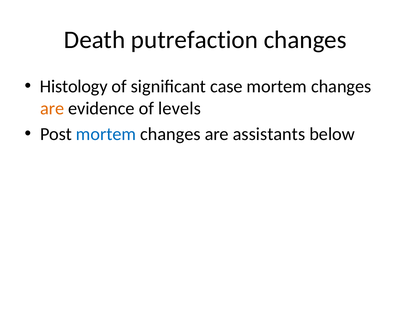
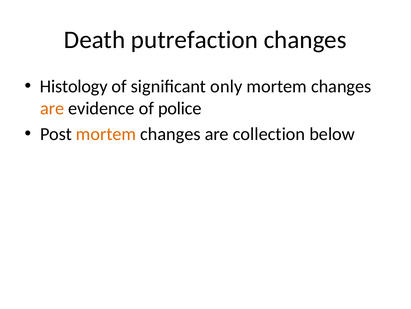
case: case -> only
levels: levels -> police
mortem at (106, 134) colour: blue -> orange
assistants: assistants -> collection
